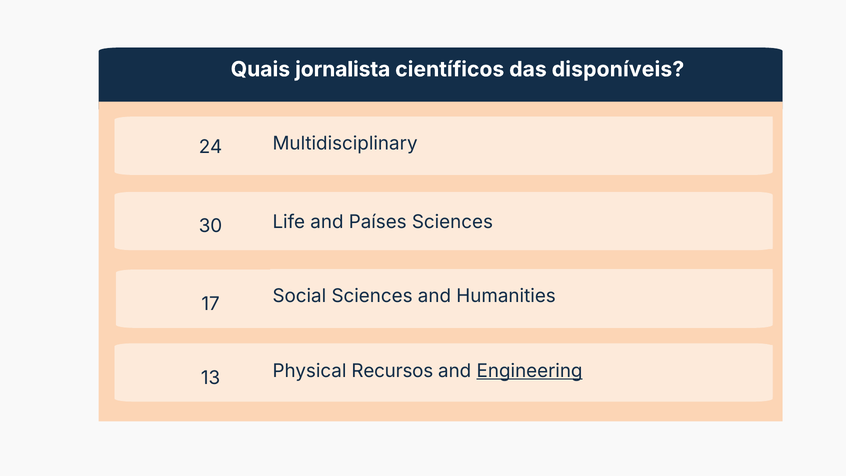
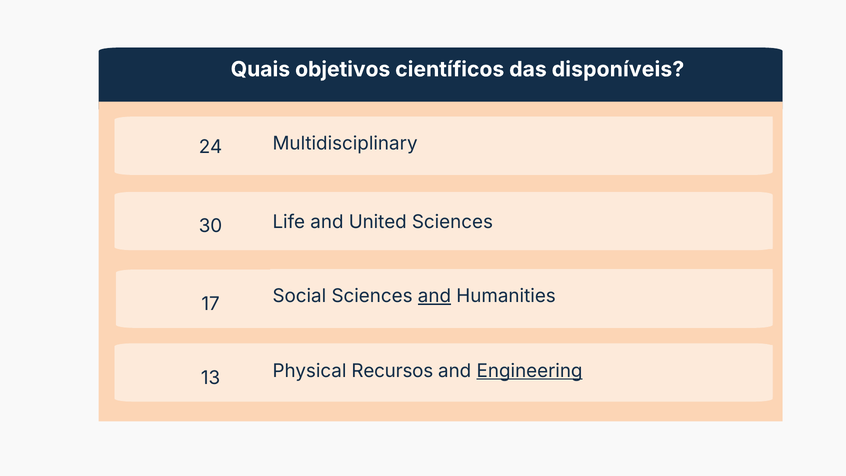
jornalista: jornalista -> objetivos
Países: Países -> United
and at (434, 296) underline: none -> present
